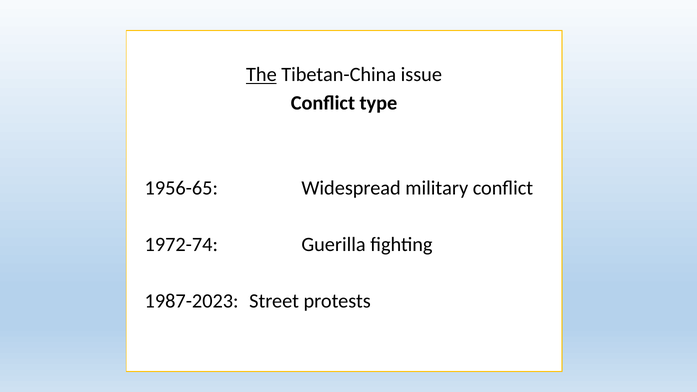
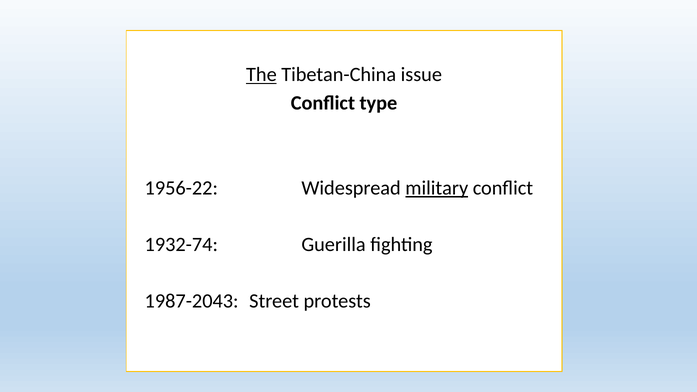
1956-65: 1956-65 -> 1956-22
military underline: none -> present
1972-74: 1972-74 -> 1932-74
1987-2023: 1987-2023 -> 1987-2043
